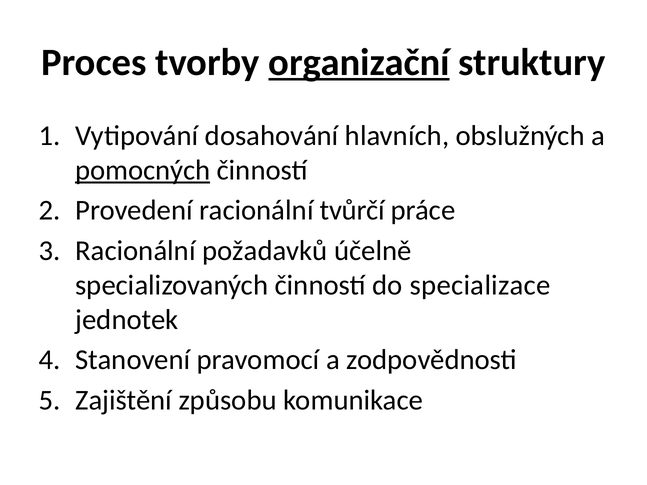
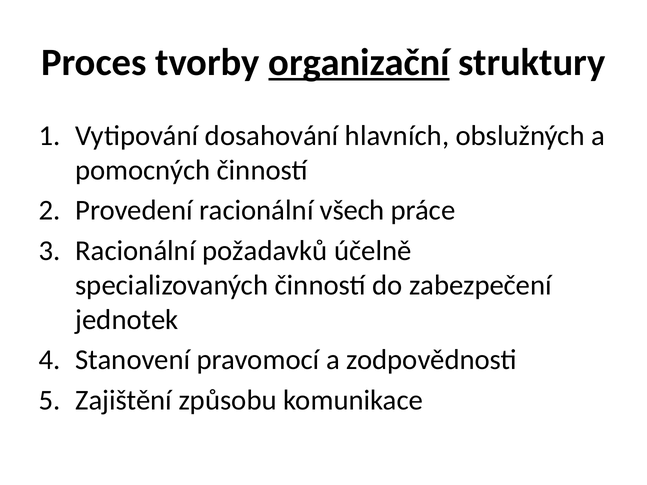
pomocných underline: present -> none
tvůrčí: tvůrčí -> všech
specializace: specializace -> zabezpečení
